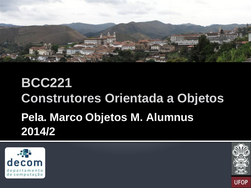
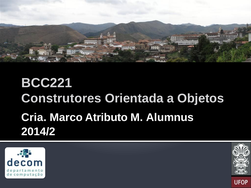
Pela: Pela -> Cria
Marco Objetos: Objetos -> Atributo
